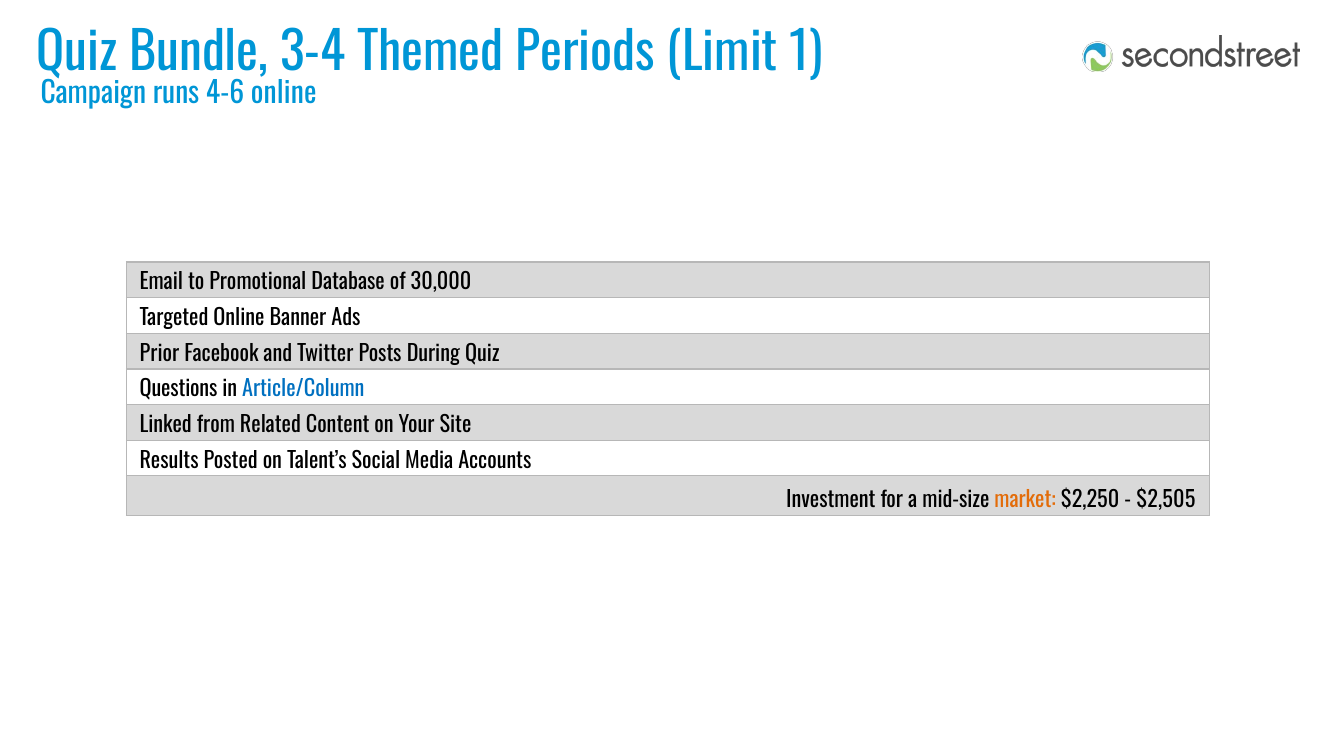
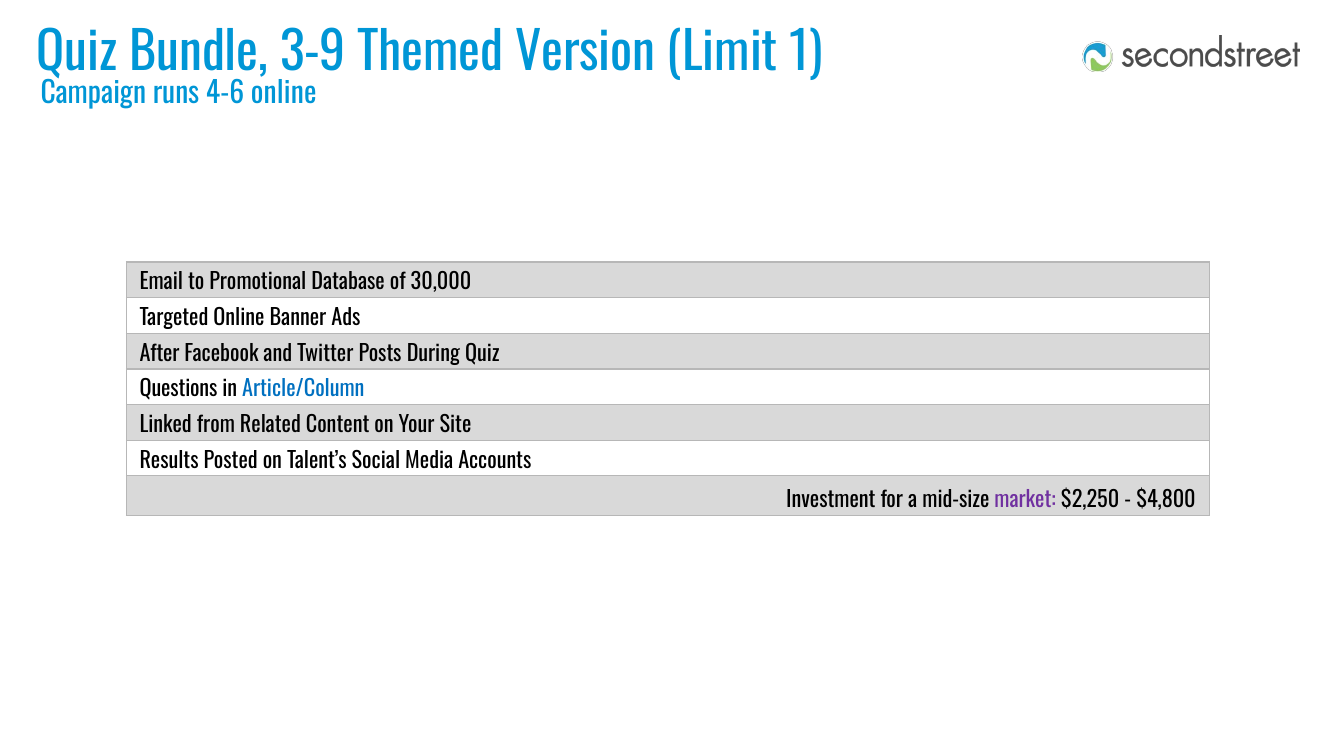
3-4: 3-4 -> 3-9
Periods: Periods -> Version
Prior: Prior -> After
market colour: orange -> purple
$2,505: $2,505 -> $4,800
